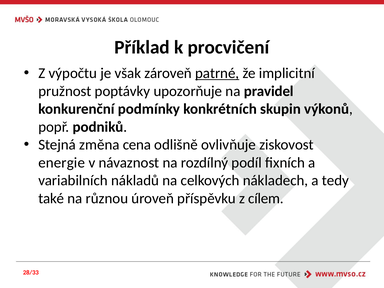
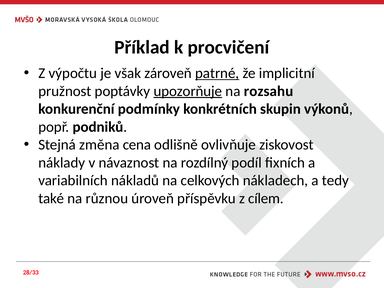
upozorňuje underline: none -> present
pravidel: pravidel -> rozsahu
energie: energie -> náklady
